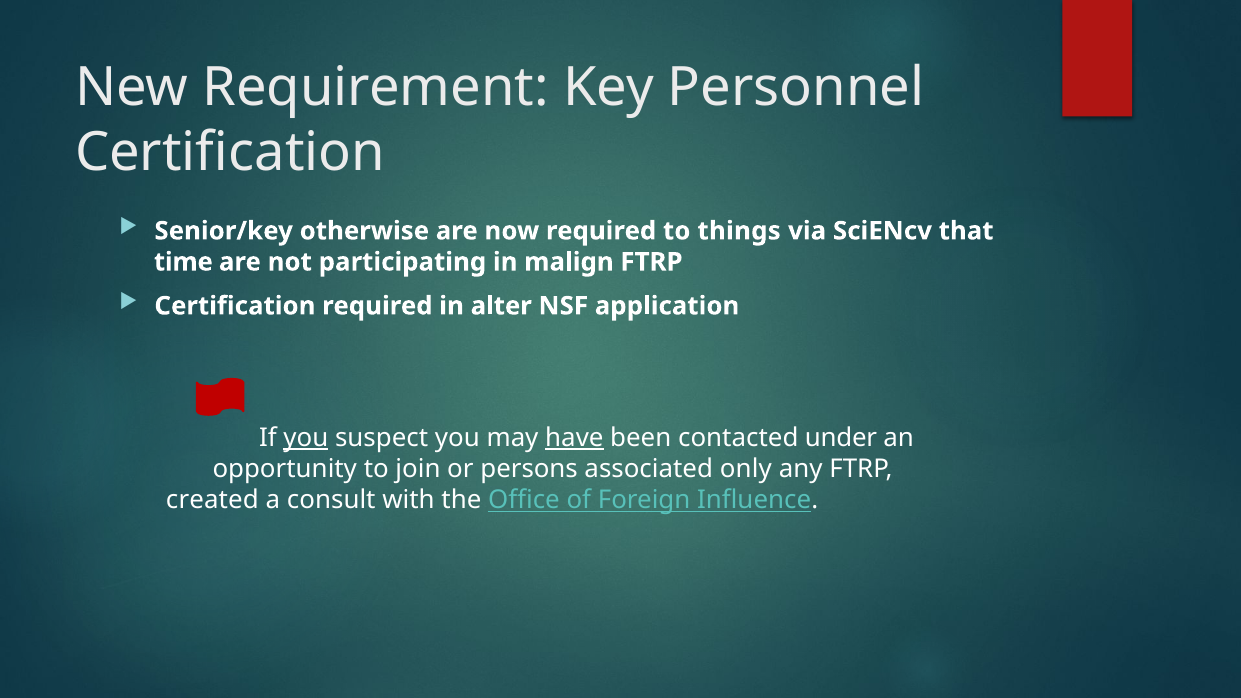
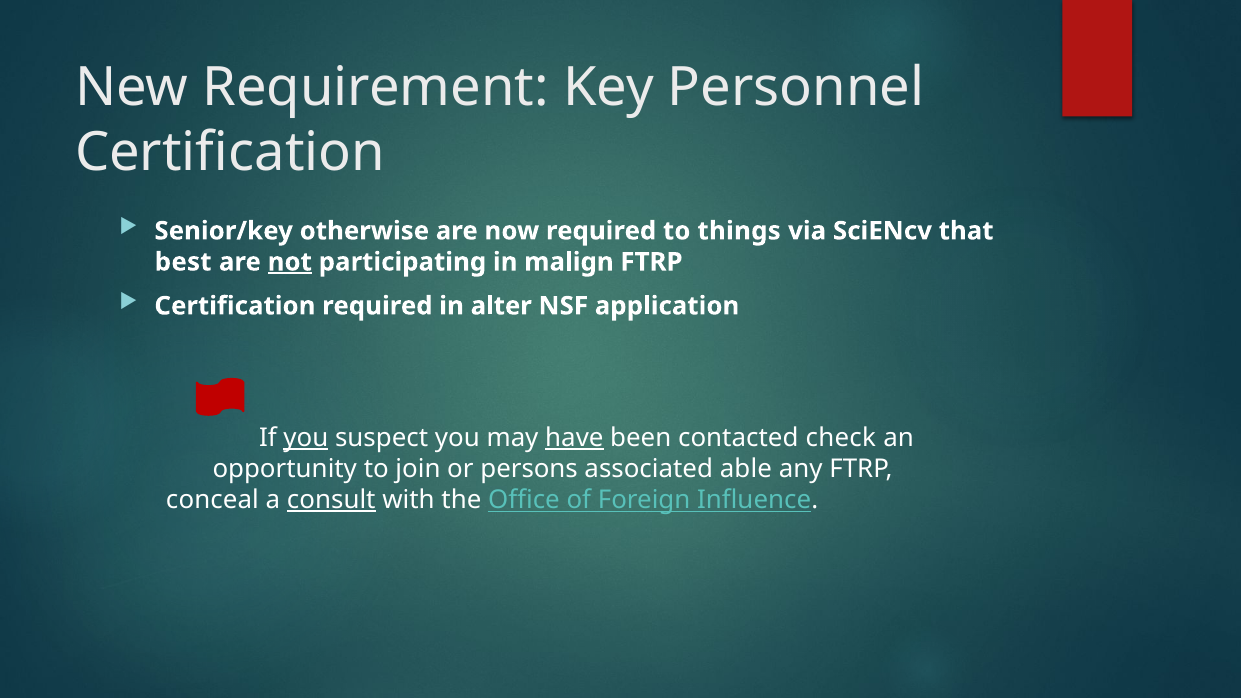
time: time -> best
not underline: none -> present
under: under -> check
only: only -> able
created: created -> conceal
consult underline: none -> present
